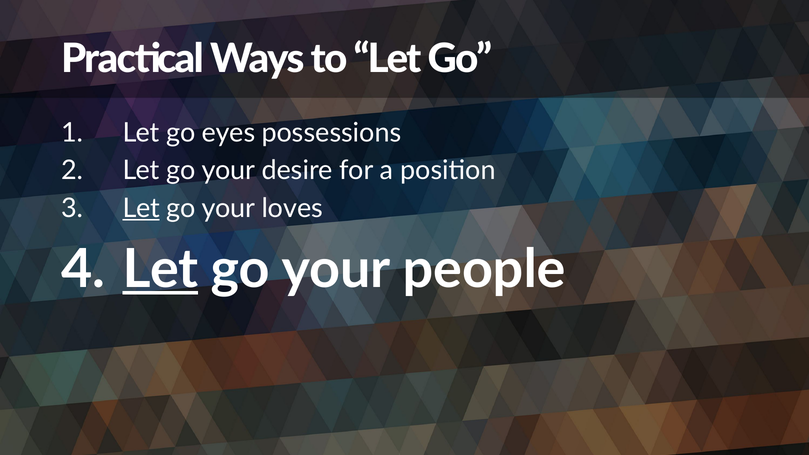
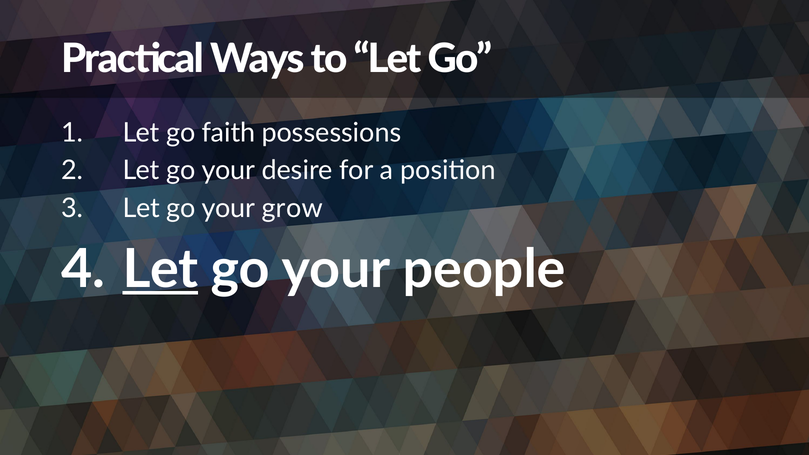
eyes: eyes -> faith
Let at (141, 208) underline: present -> none
loves: loves -> grow
